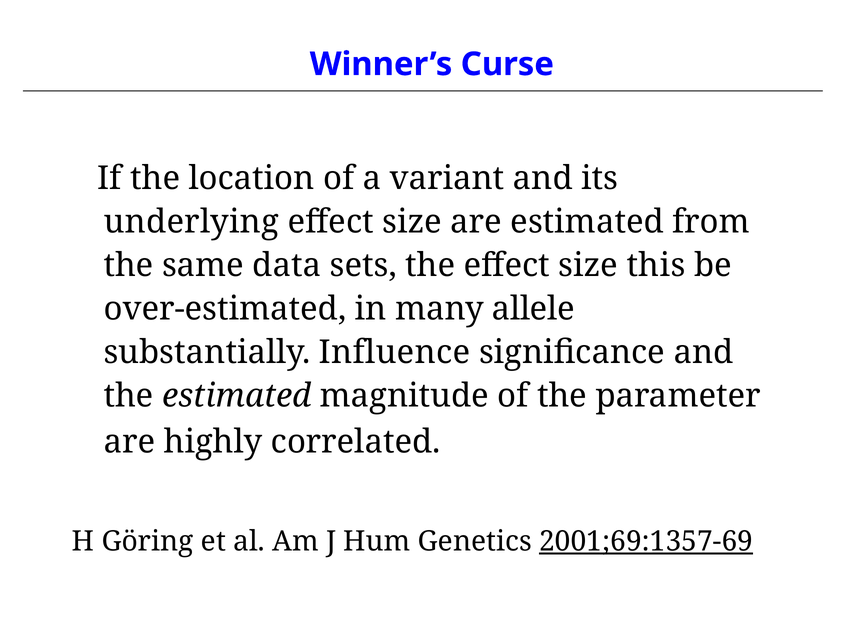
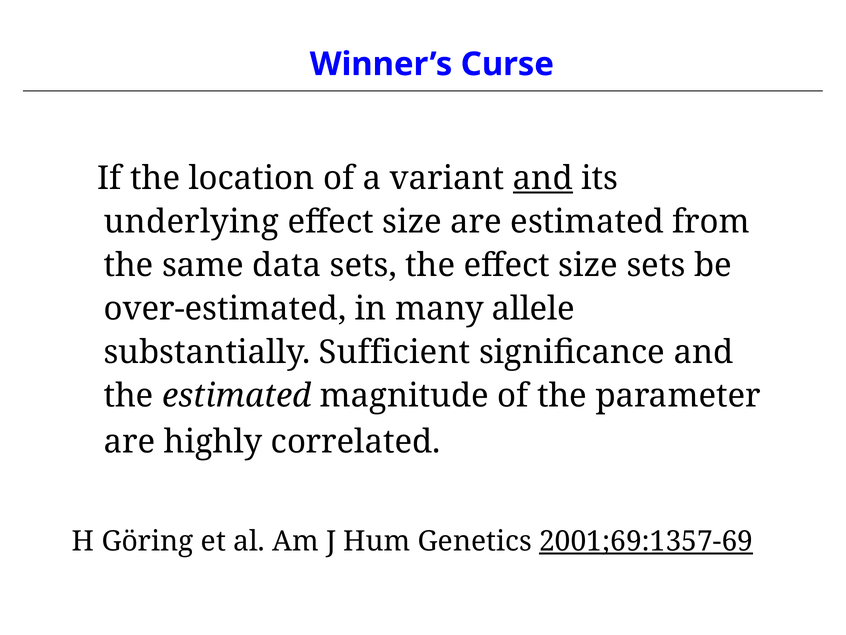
and at (543, 178) underline: none -> present
size this: this -> sets
Influence: Influence -> Sufficient
